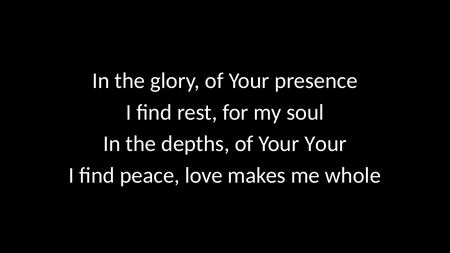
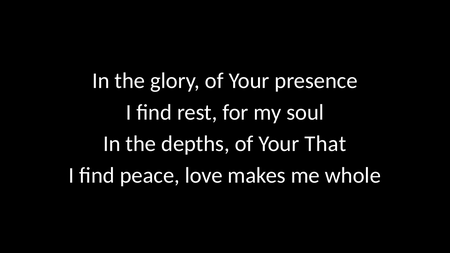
Your Your: Your -> That
